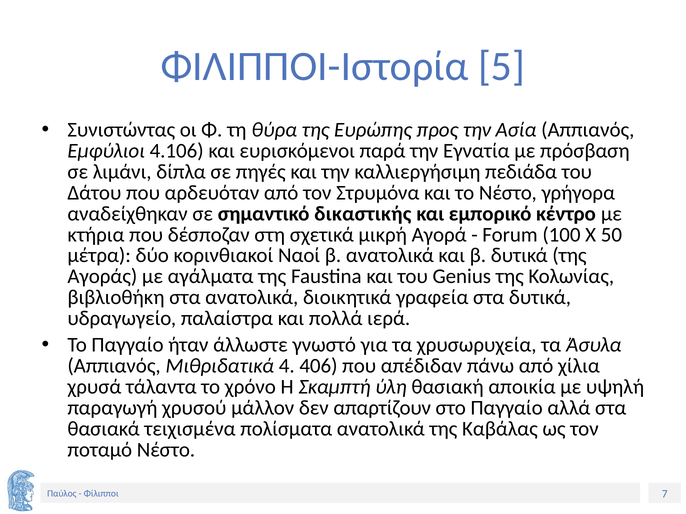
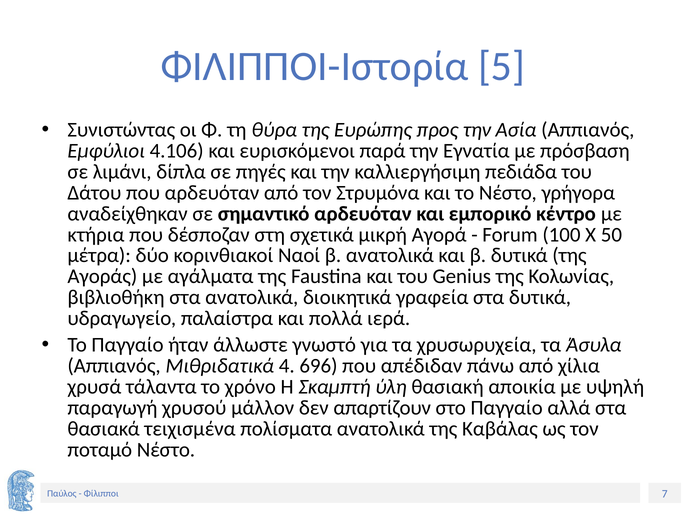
σημαντικό δικαστικής: δικαστικής -> αρδευόταν
406: 406 -> 696
